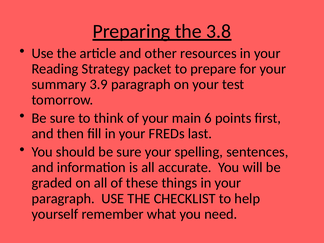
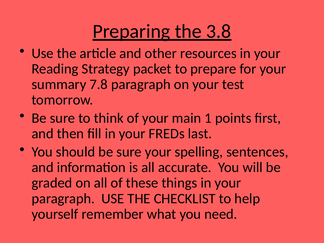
3.9: 3.9 -> 7.8
6: 6 -> 1
